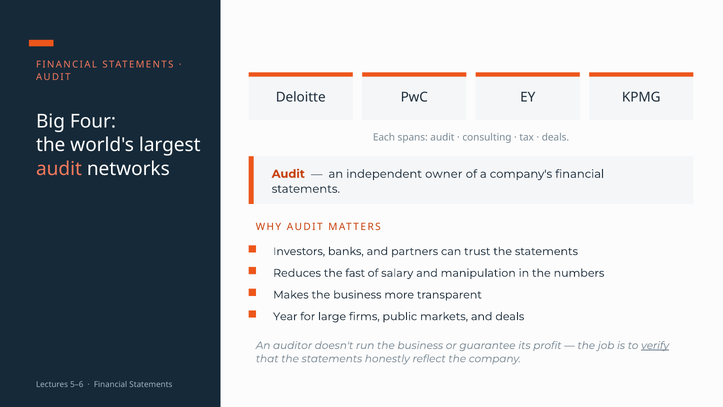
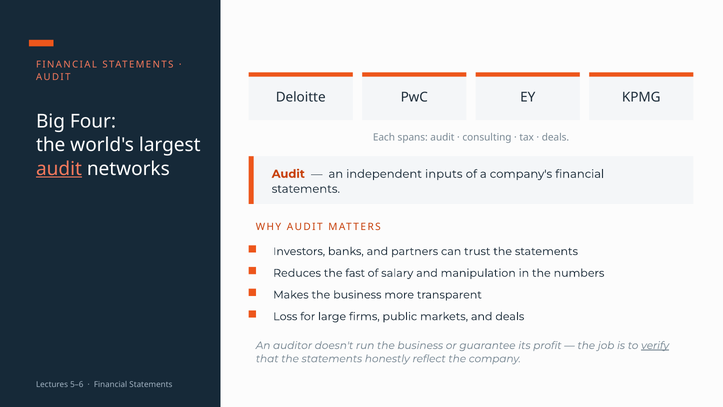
audit at (59, 169) underline: none -> present
owner: owner -> inputs
Year: Year -> Loss
